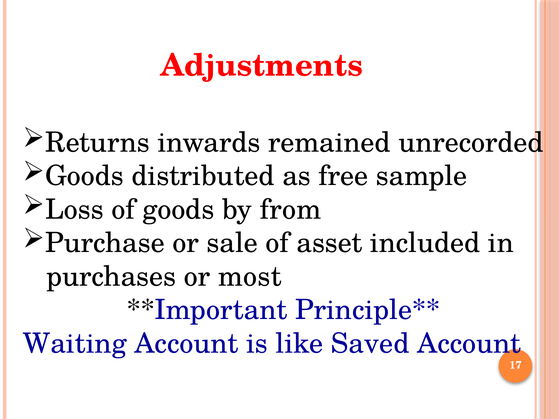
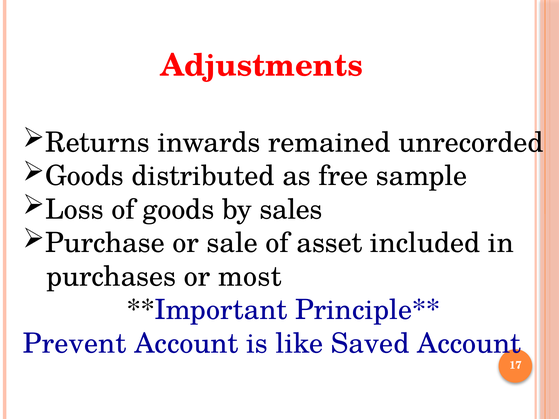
from: from -> sales
Waiting: Waiting -> Prevent
